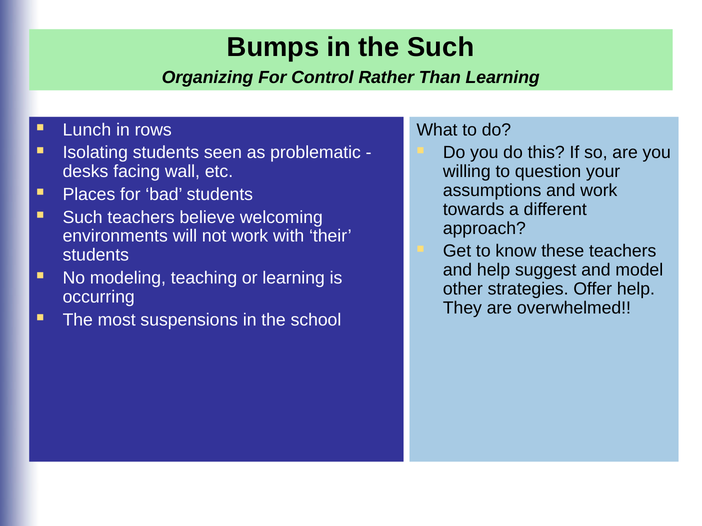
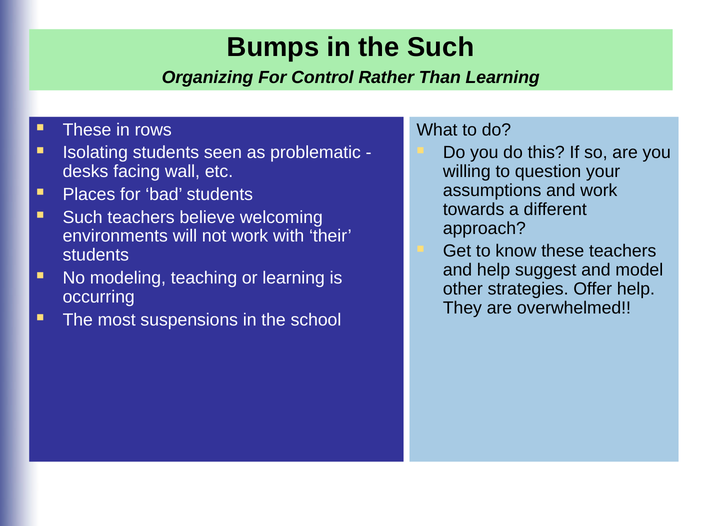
Lunch at (87, 130): Lunch -> These
